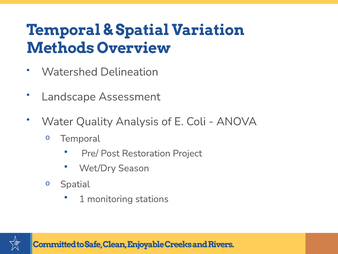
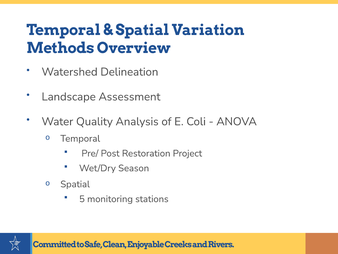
1: 1 -> 5
